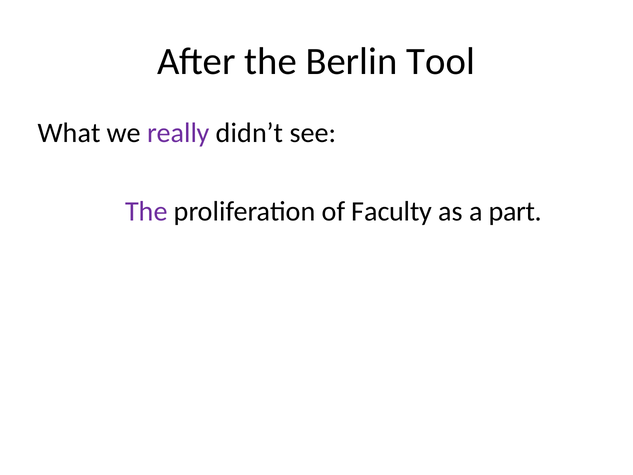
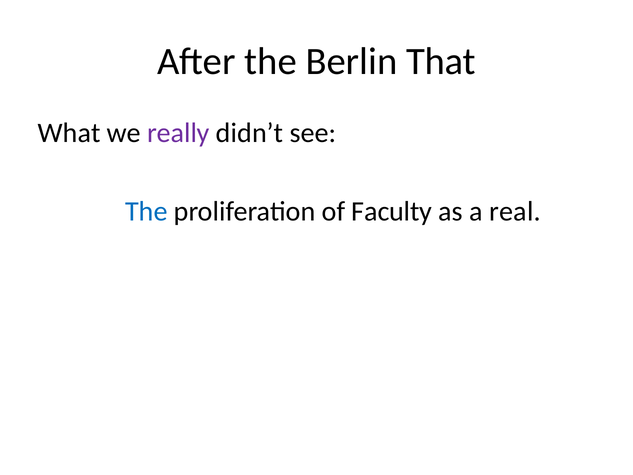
Tool: Tool -> That
The at (146, 212) colour: purple -> blue
part: part -> real
